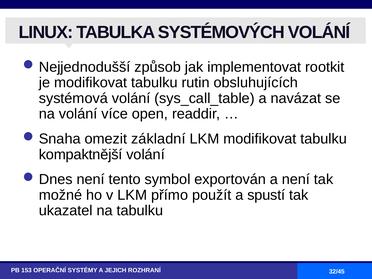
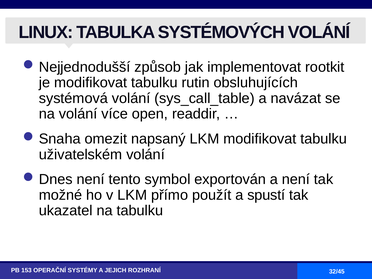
základní: základní -> napsaný
kompaktnější: kompaktnější -> uživatelském
